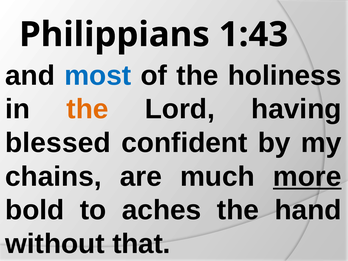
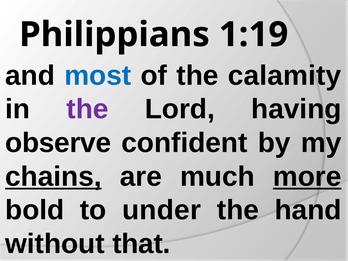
1:43: 1:43 -> 1:19
holiness: holiness -> calamity
the at (87, 109) colour: orange -> purple
blessed: blessed -> observe
chains underline: none -> present
aches: aches -> under
